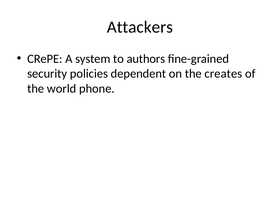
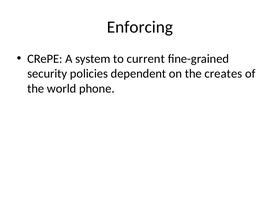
Attackers: Attackers -> Enforcing
authors: authors -> current
